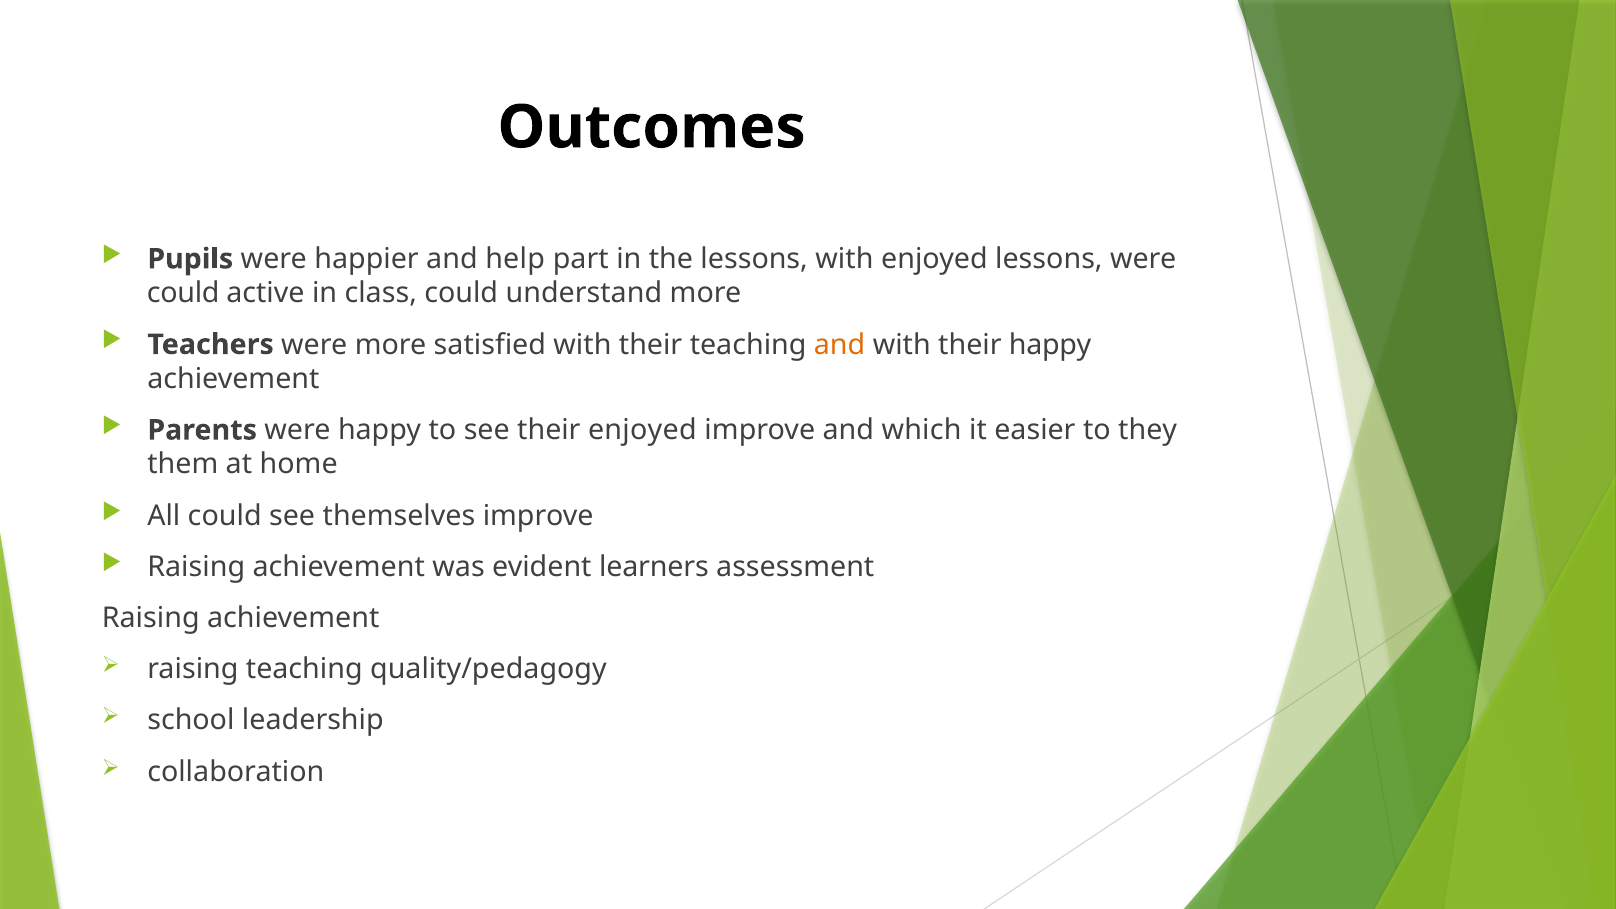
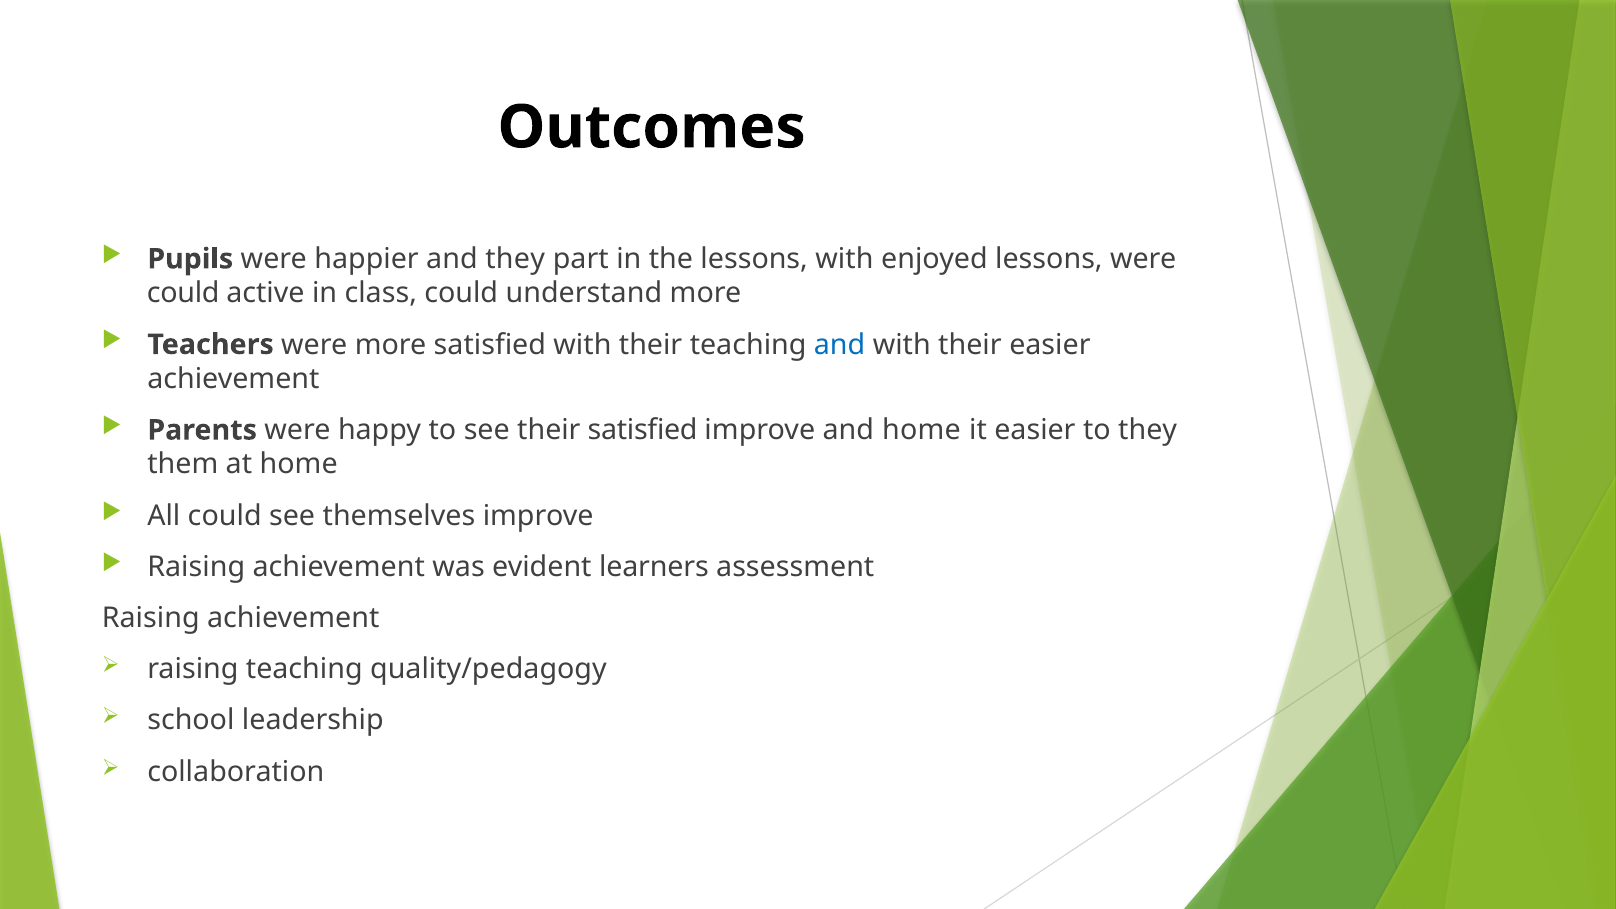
and help: help -> they
and at (840, 345) colour: orange -> blue
their happy: happy -> easier
their enjoyed: enjoyed -> satisfied
and which: which -> home
